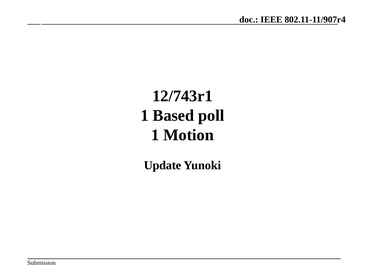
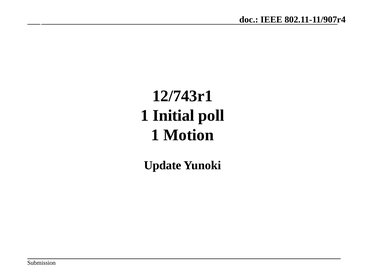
Based: Based -> Initial
